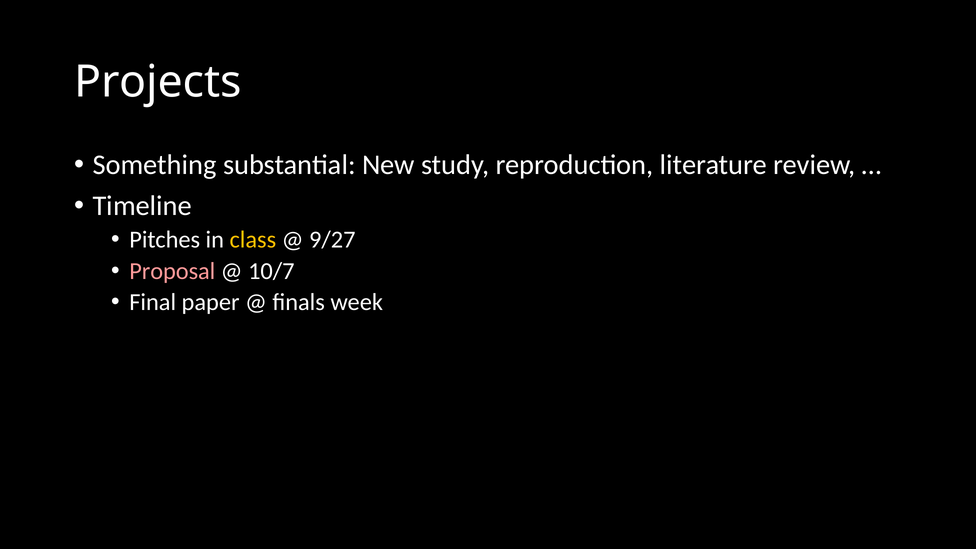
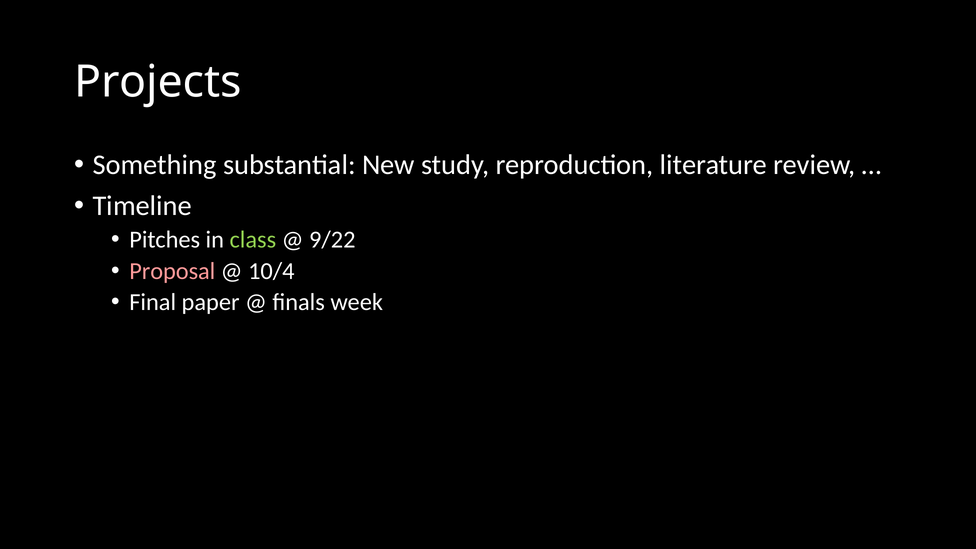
class colour: yellow -> light green
9/27: 9/27 -> 9/22
10/7: 10/7 -> 10/4
